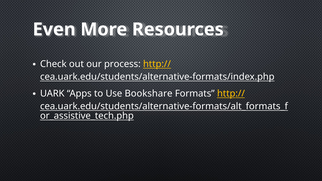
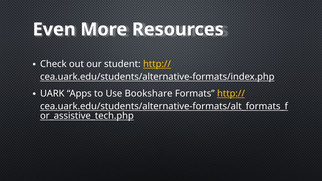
process: process -> student
